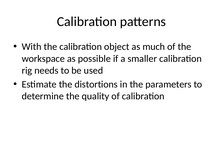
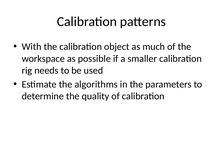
distortions: distortions -> algorithms
